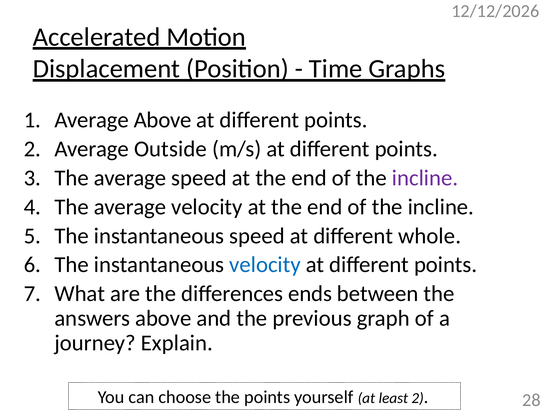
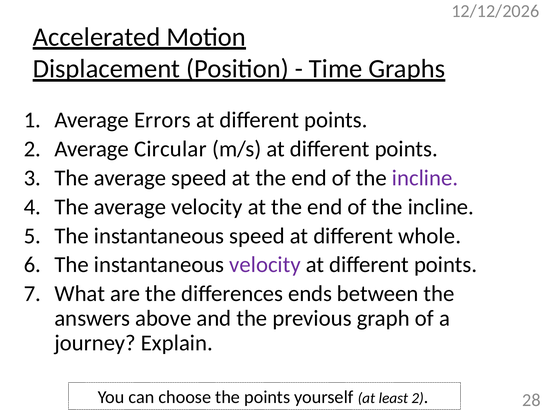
Average Above: Above -> Errors
Outside: Outside -> Circular
velocity at (265, 265) colour: blue -> purple
